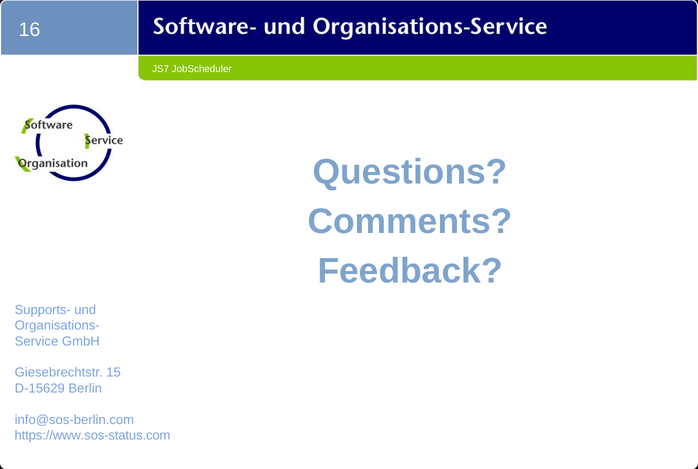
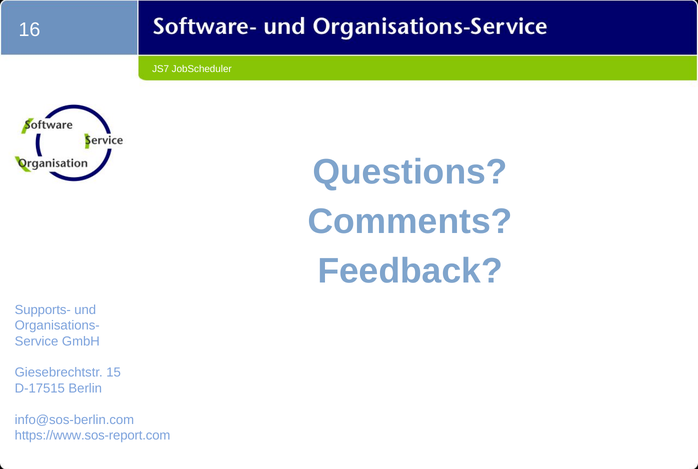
D-15629: D-15629 -> D-17515
https://www.sos-status.com: https://www.sos-status.com -> https://www.sos-report.com
